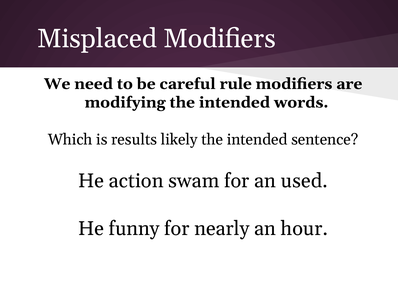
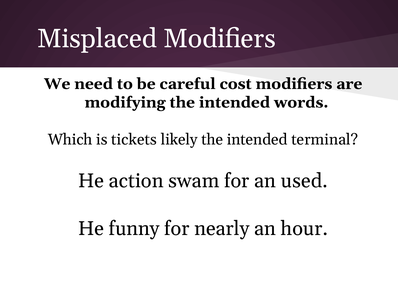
rule: rule -> cost
results: results -> tickets
sentence: sentence -> terminal
